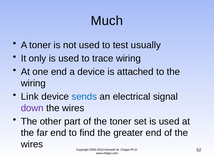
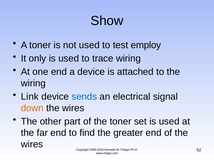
Much: Much -> Show
usually: usually -> employ
down colour: purple -> orange
